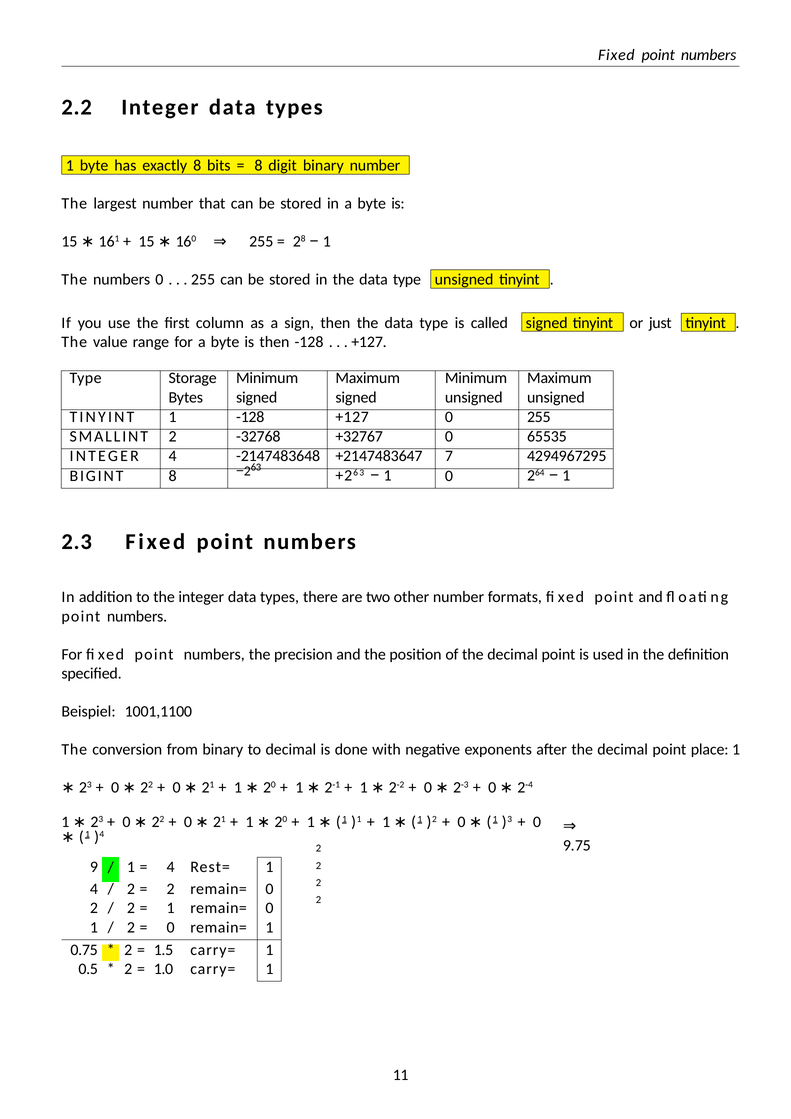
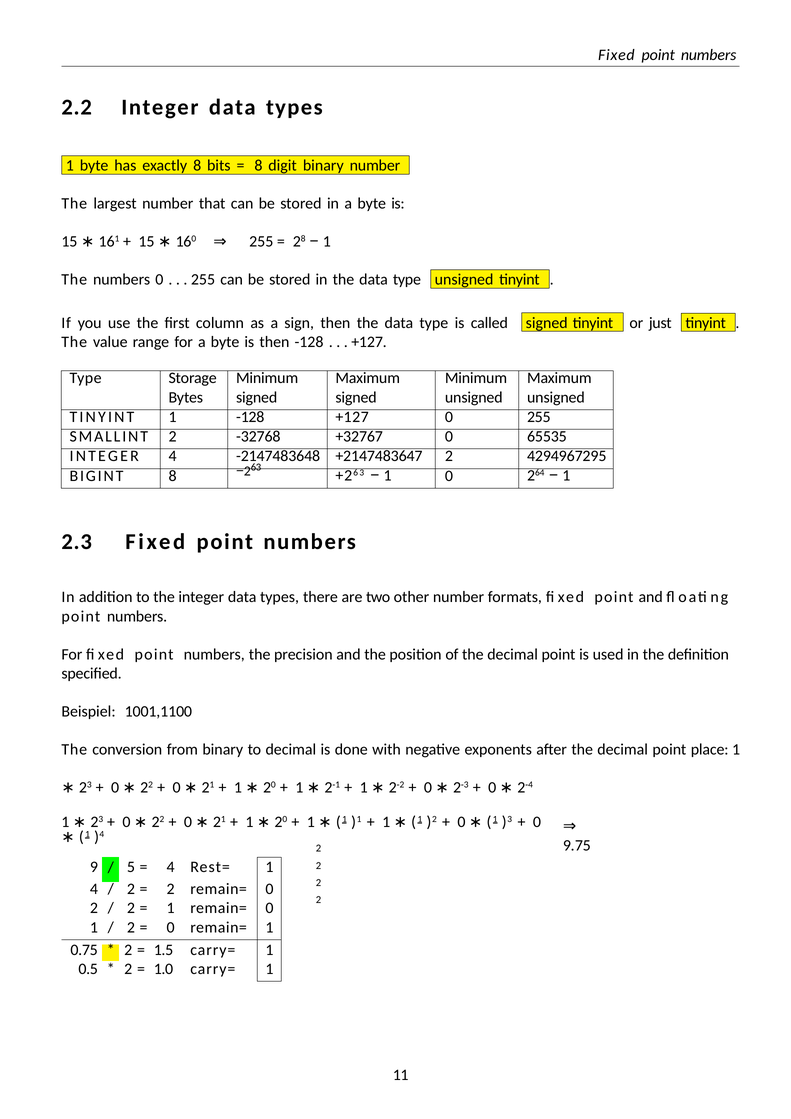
+2147483647 7: 7 -> 2
1 at (131, 867): 1 -> 5
